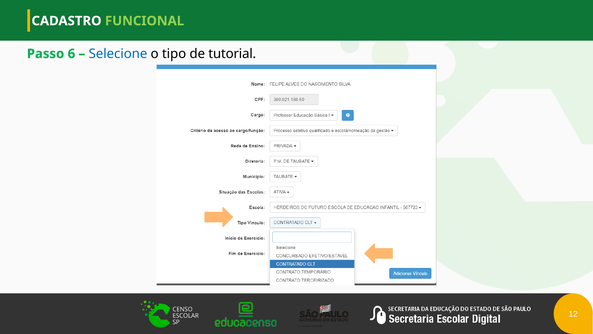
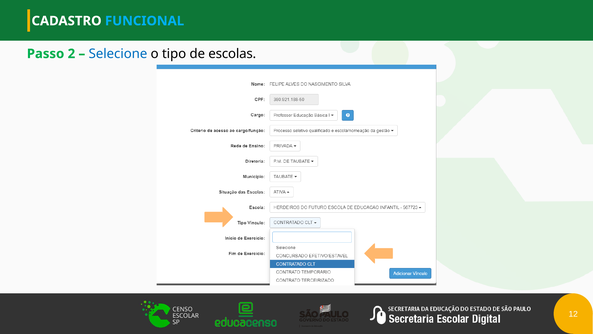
FUNCIONAL colour: light green -> light blue
6: 6 -> 2
tutorial: tutorial -> escolas
